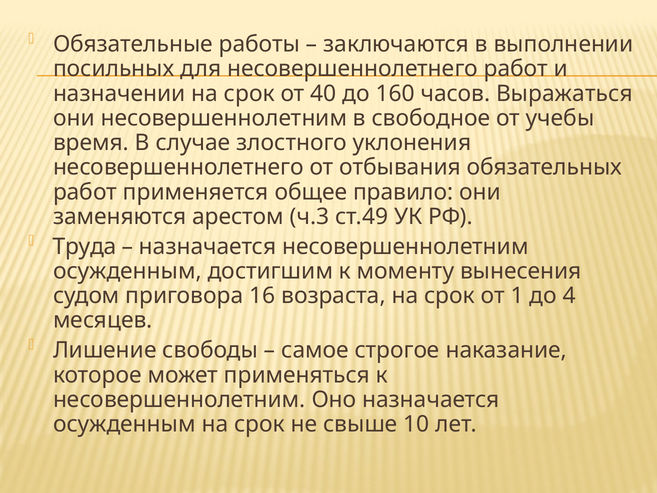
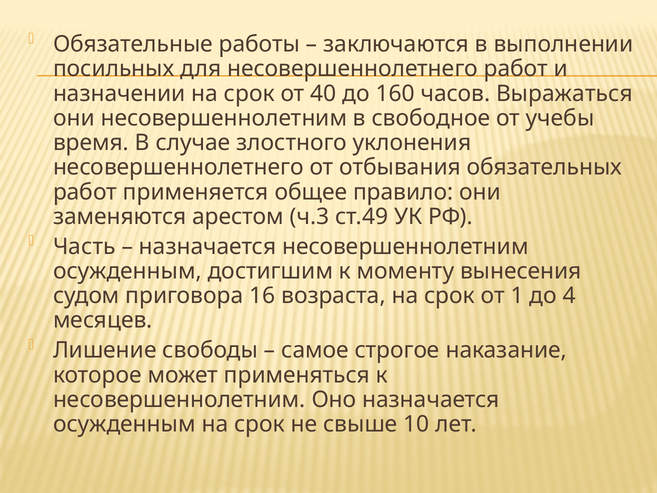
Труда: Труда -> Часть
